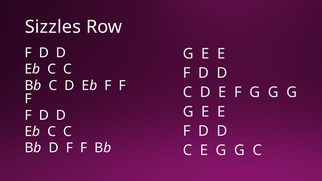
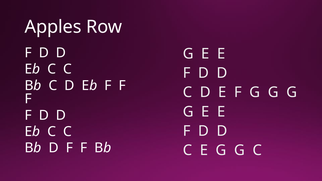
Sizzles: Sizzles -> Apples
